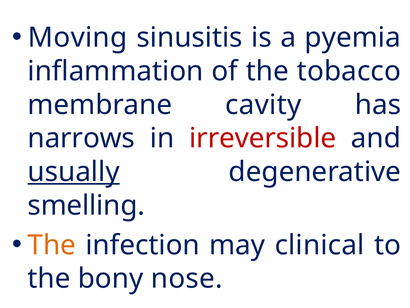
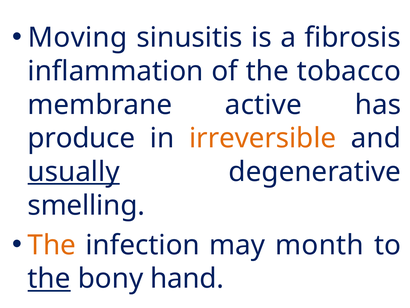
pyemia: pyemia -> fibrosis
cavity: cavity -> active
narrows: narrows -> produce
irreversible colour: red -> orange
clinical: clinical -> month
the at (49, 278) underline: none -> present
nose: nose -> hand
